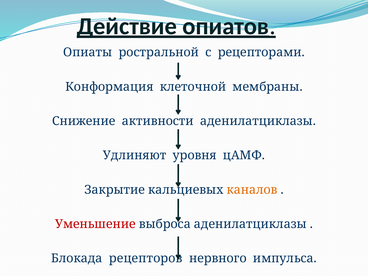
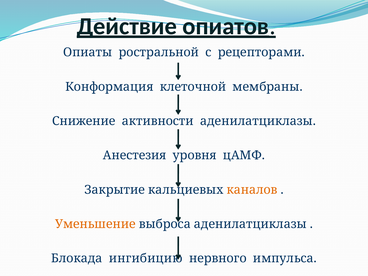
Удлиняют: Удлиняют -> Анестезия
Уменьшение colour: red -> orange
рецепторов: рецепторов -> ингибицию
